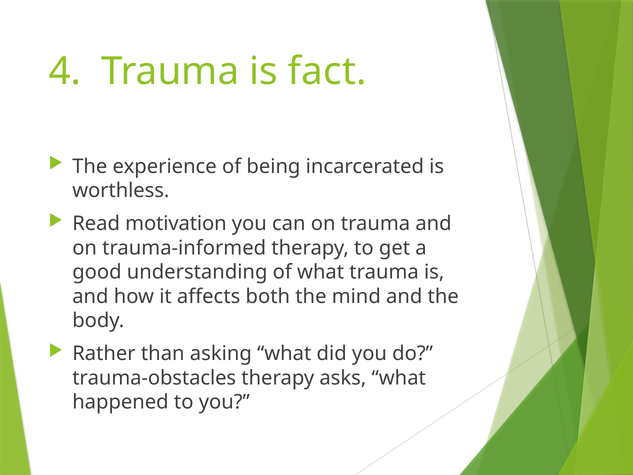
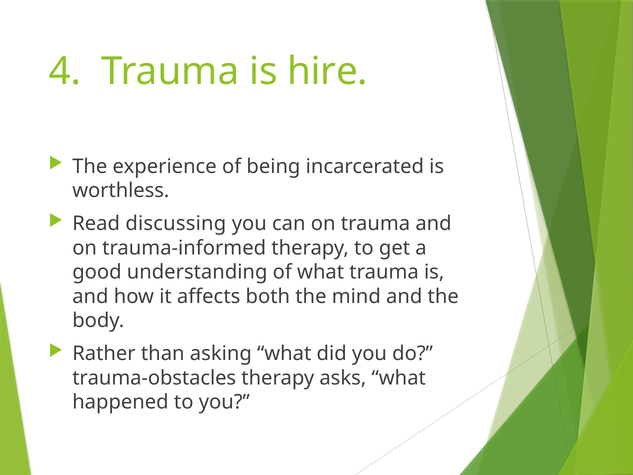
fact: fact -> hire
motivation: motivation -> discussing
